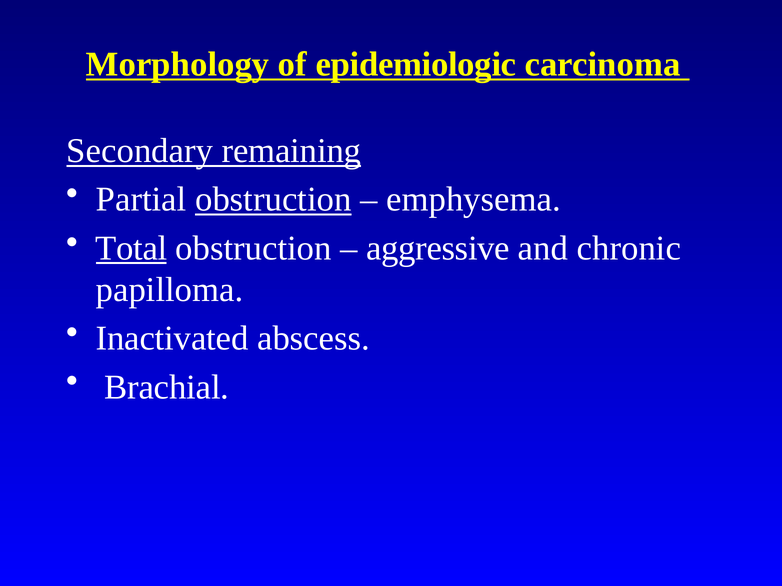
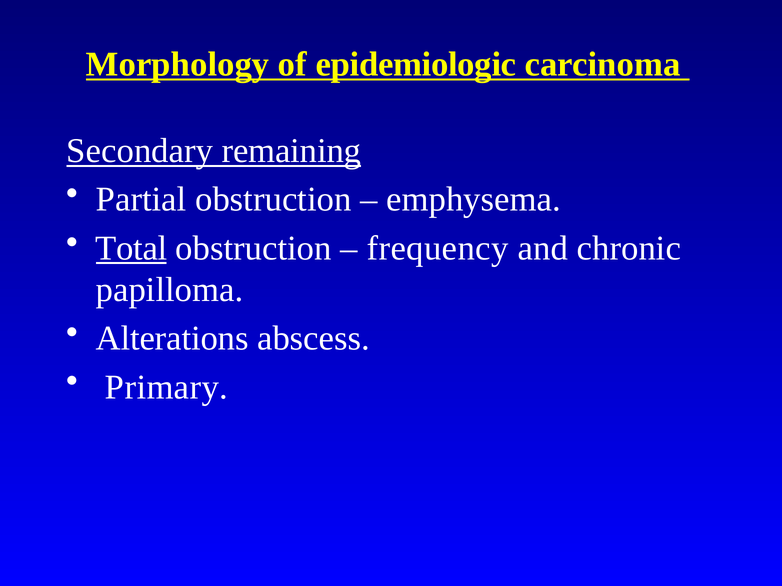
obstruction at (273, 200) underline: present -> none
aggressive: aggressive -> frequency
Inactivated: Inactivated -> Alterations
Brachial: Brachial -> Primary
